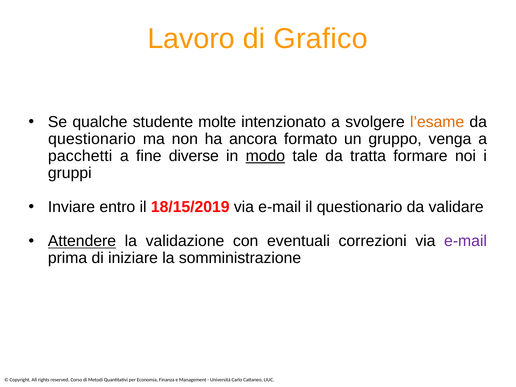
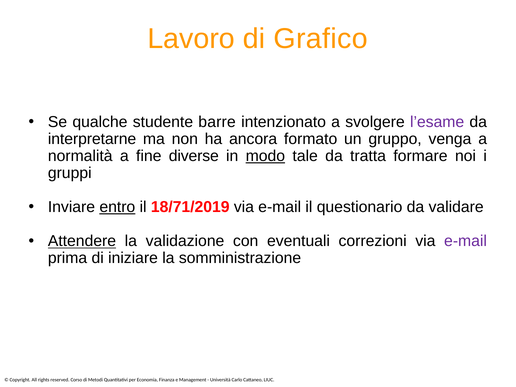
molte: molte -> barre
l’esame colour: orange -> purple
questionario at (92, 139): questionario -> interpretarne
pacchetti: pacchetti -> normalità
entro underline: none -> present
18/15/2019: 18/15/2019 -> 18/71/2019
